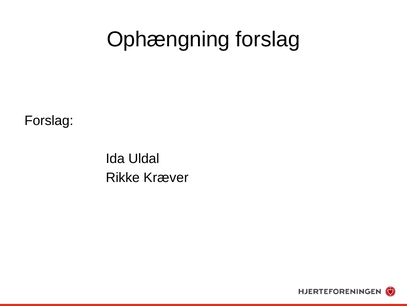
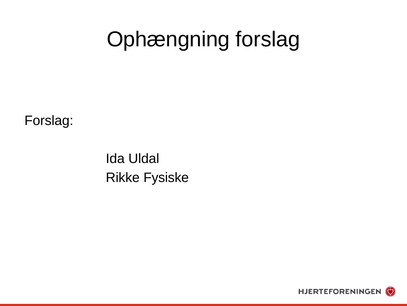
Kræver: Kræver -> Fysiske
